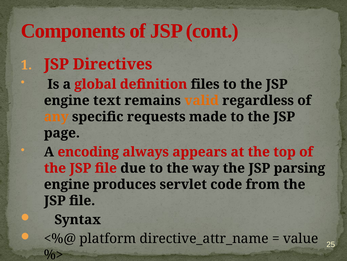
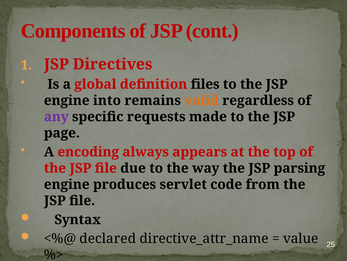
text: text -> into
any colour: orange -> purple
platform: platform -> declared
